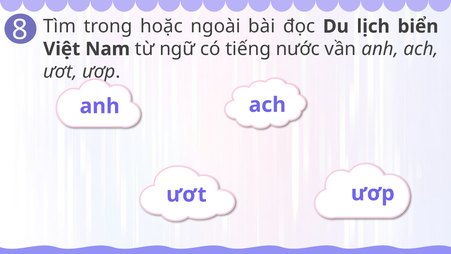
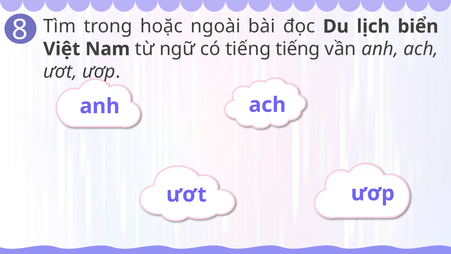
tiếng nước: nước -> tiếng
